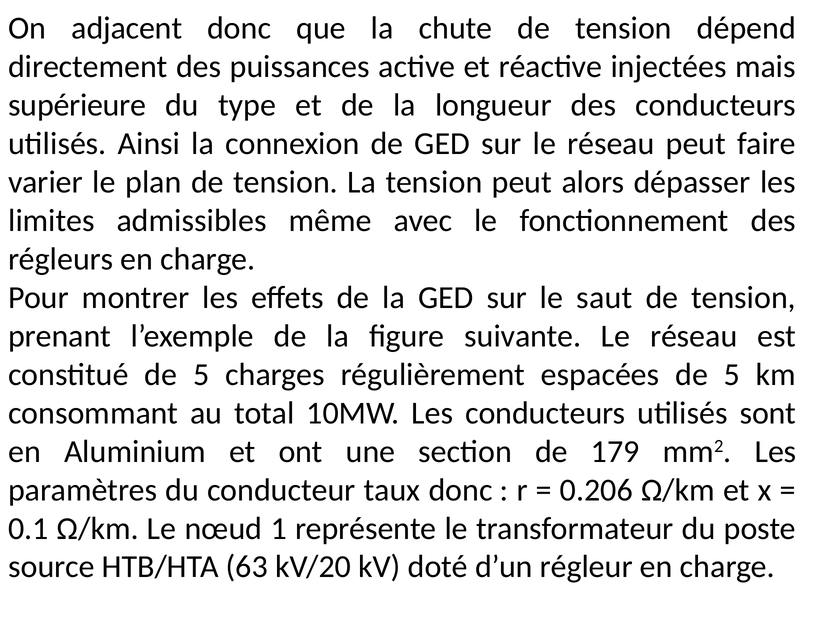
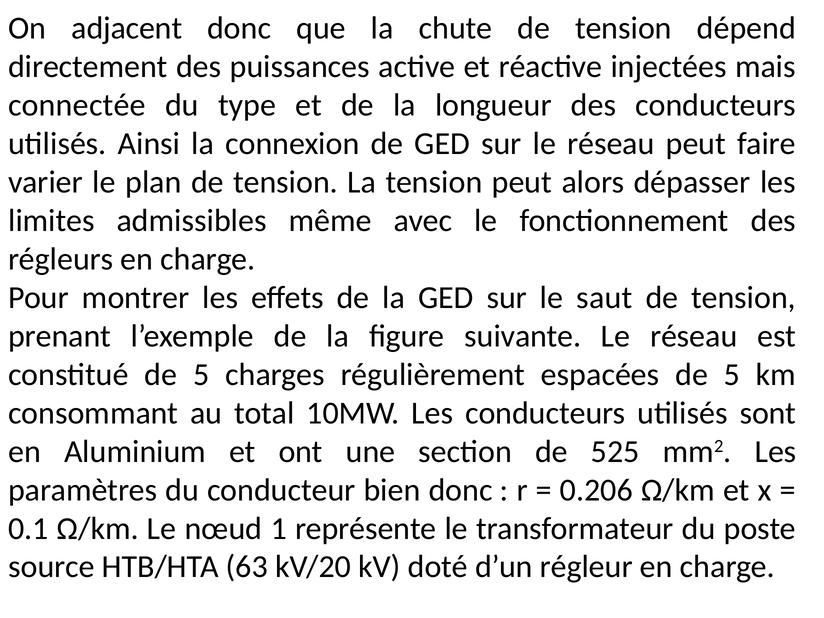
supérieure: supérieure -> connectée
179: 179 -> 525
taux: taux -> bien
